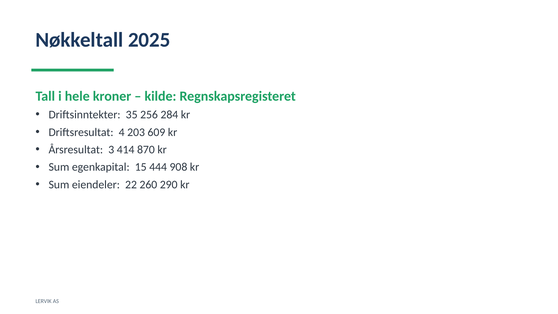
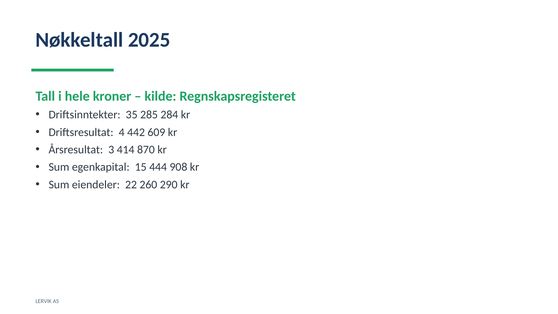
256: 256 -> 285
203: 203 -> 442
